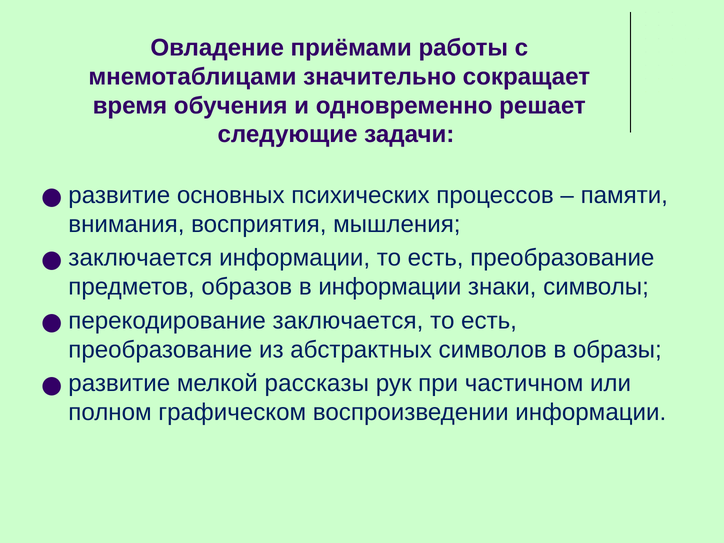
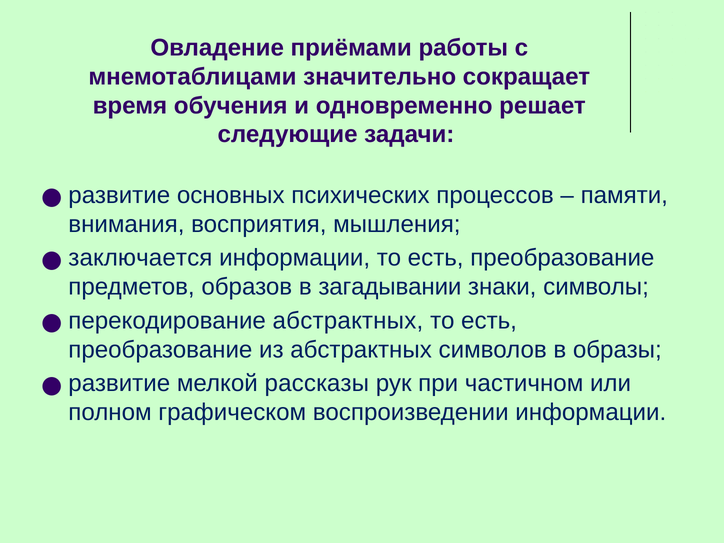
в информации: информации -> загадывании
перекодирование заключается: заключается -> абстрактных
